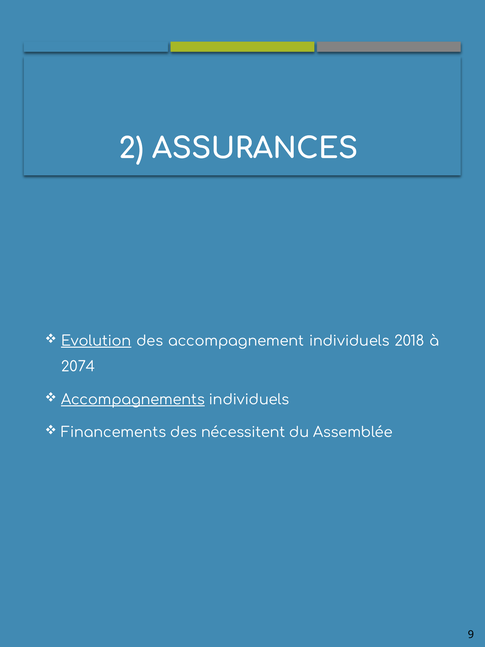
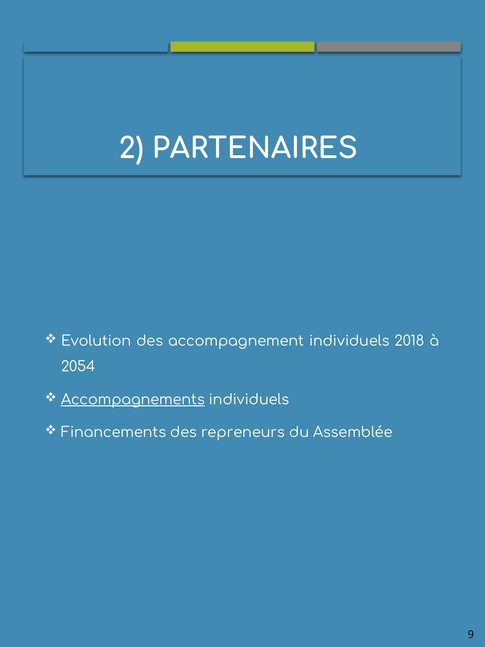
ASSURANCES: ASSURANCES -> PARTENAIRES
Evolution underline: present -> none
2074: 2074 -> 2054
nécessitent: nécessitent -> repreneurs
